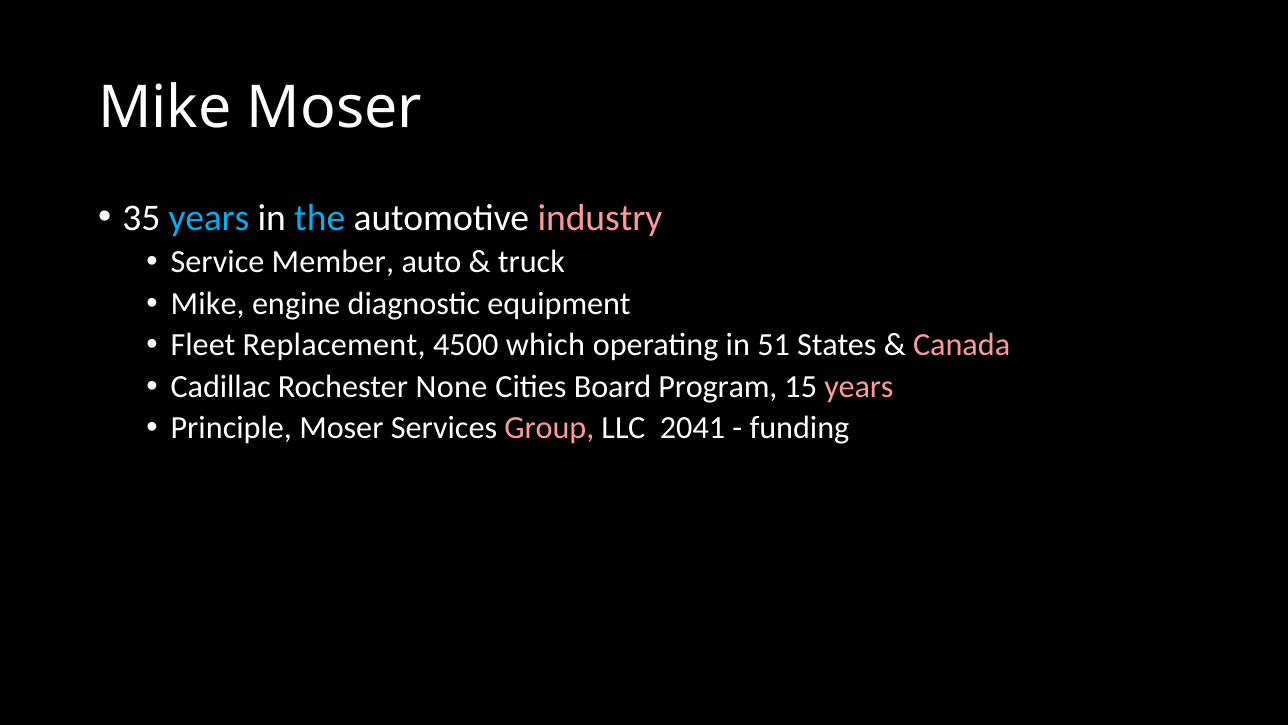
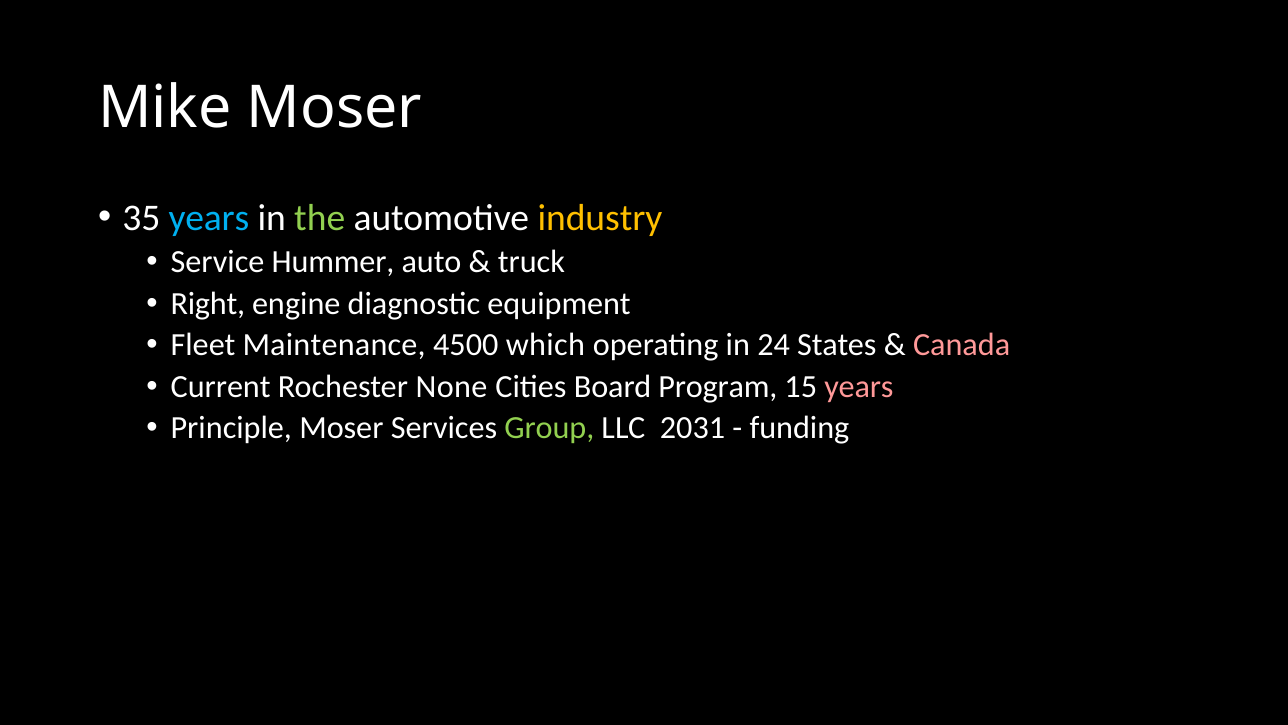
the colour: light blue -> light green
industry colour: pink -> yellow
Member: Member -> Hummer
Mike at (208, 304): Mike -> Right
Replacement: Replacement -> Maintenance
51: 51 -> 24
Cadillac: Cadillac -> Current
Group colour: pink -> light green
2041: 2041 -> 2031
